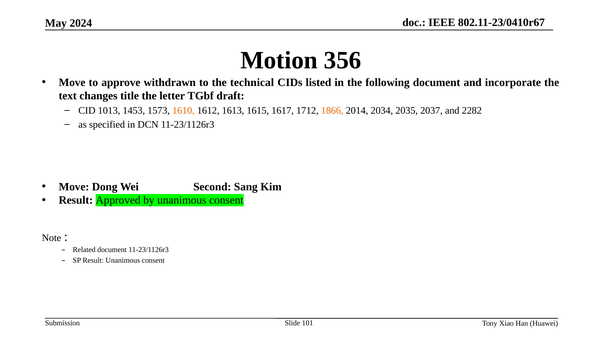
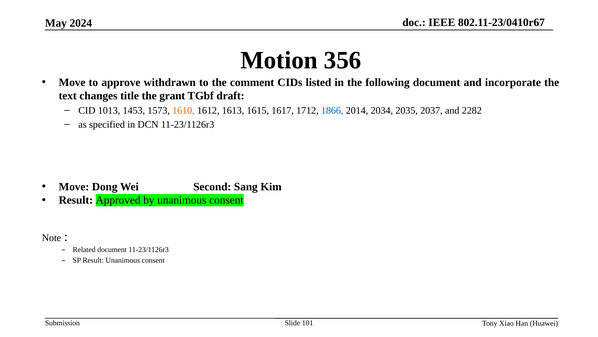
technical: technical -> comment
letter: letter -> grant
1866 colour: orange -> blue
